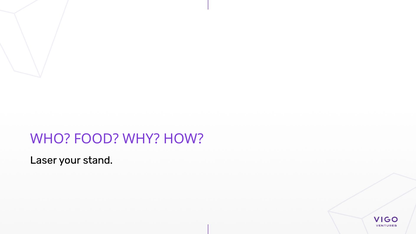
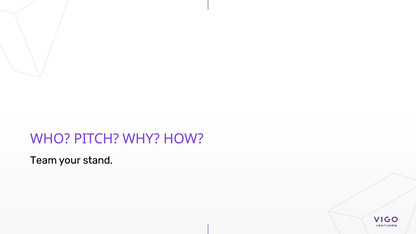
FOOD: FOOD -> PITCH
Laser: Laser -> Team
